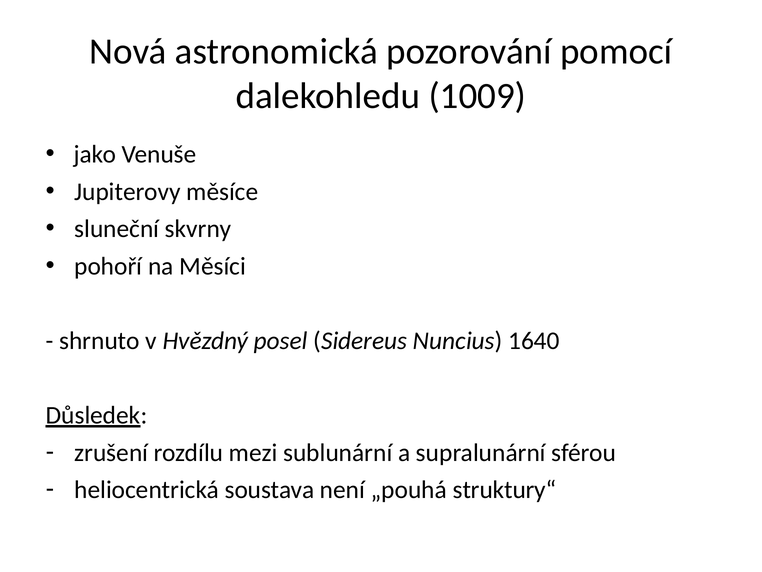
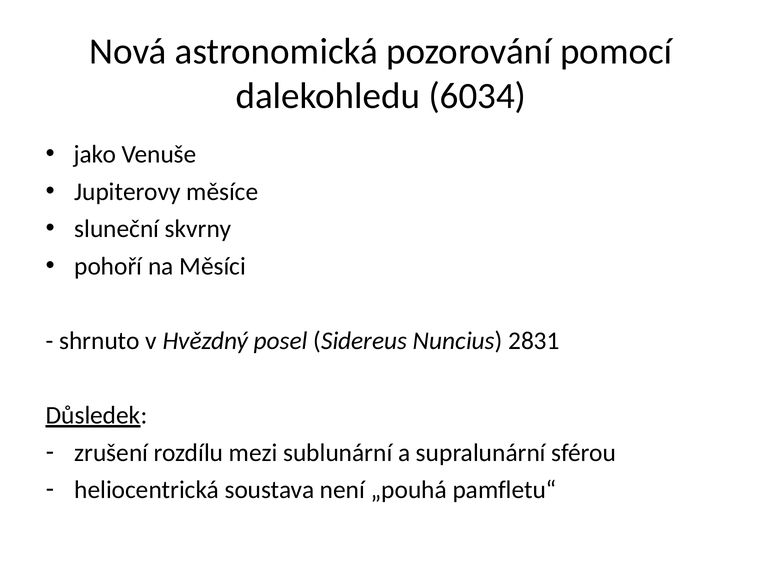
1009: 1009 -> 6034
1640: 1640 -> 2831
struktury“: struktury“ -> pamfletu“
